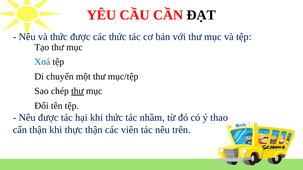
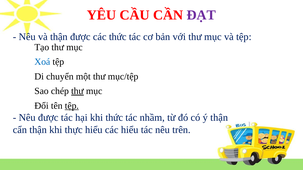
ĐẠT colour: black -> purple
và thức: thức -> thận
tệp at (72, 106) underline: none -> present
ý thao: thao -> thận
thực thận: thận -> hiểu
các viên: viên -> hiểu
